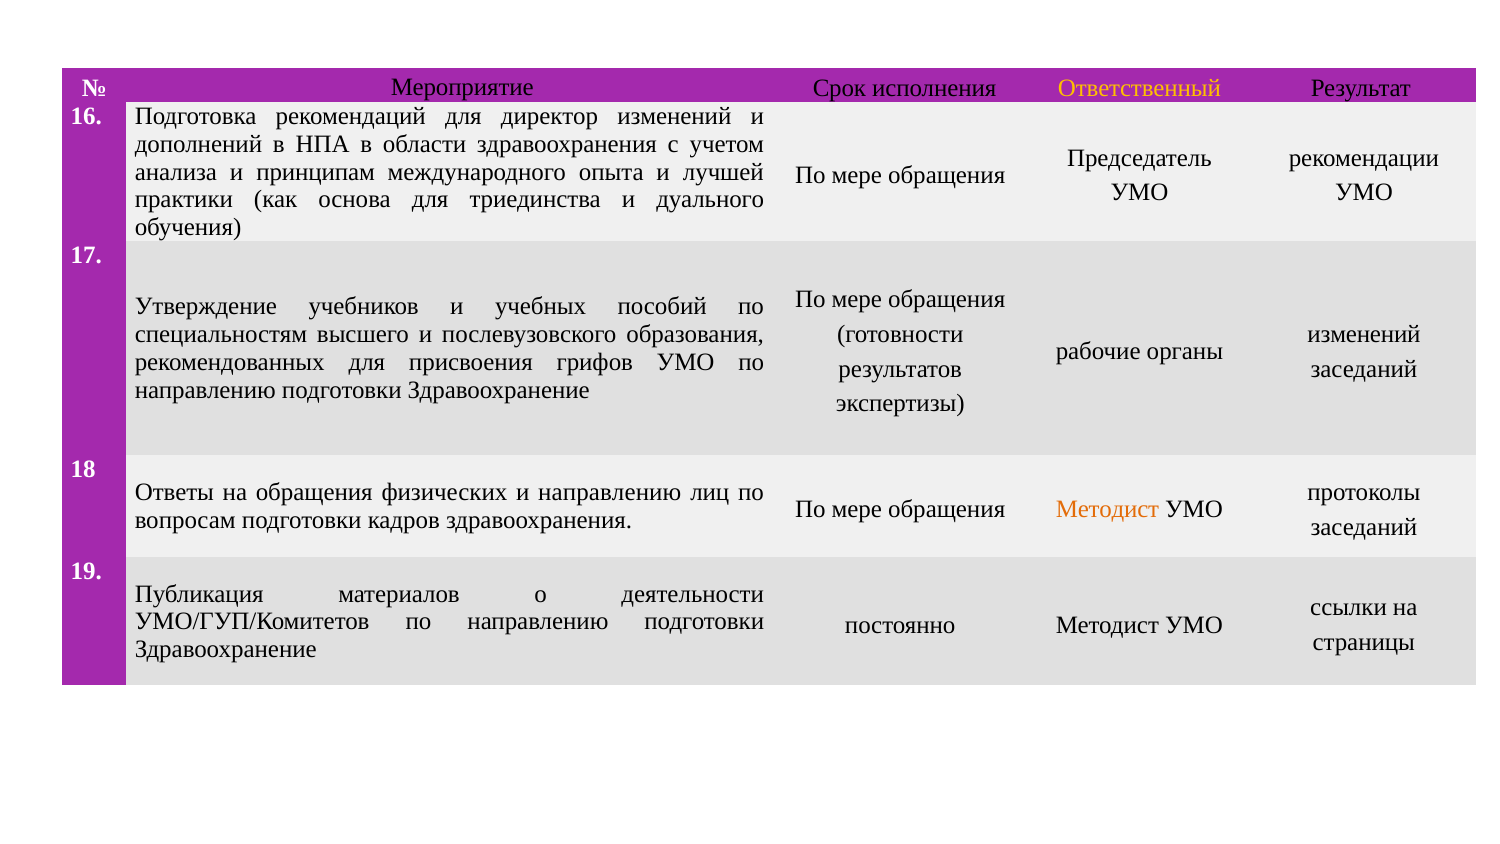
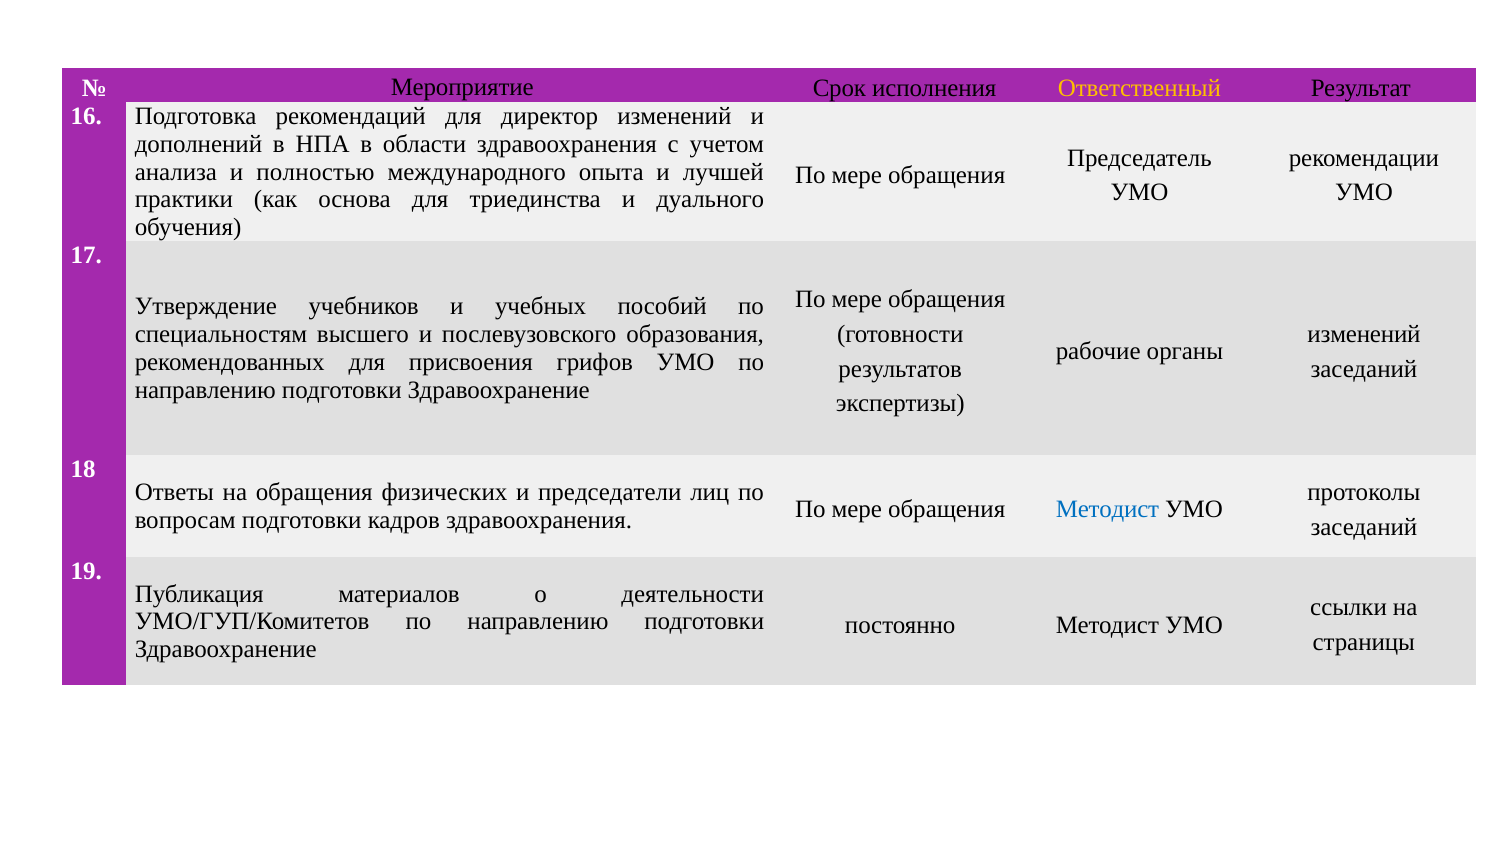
принципам: принципам -> полностью
и направлению: направлению -> председатели
Методист at (1107, 510) colour: orange -> blue
